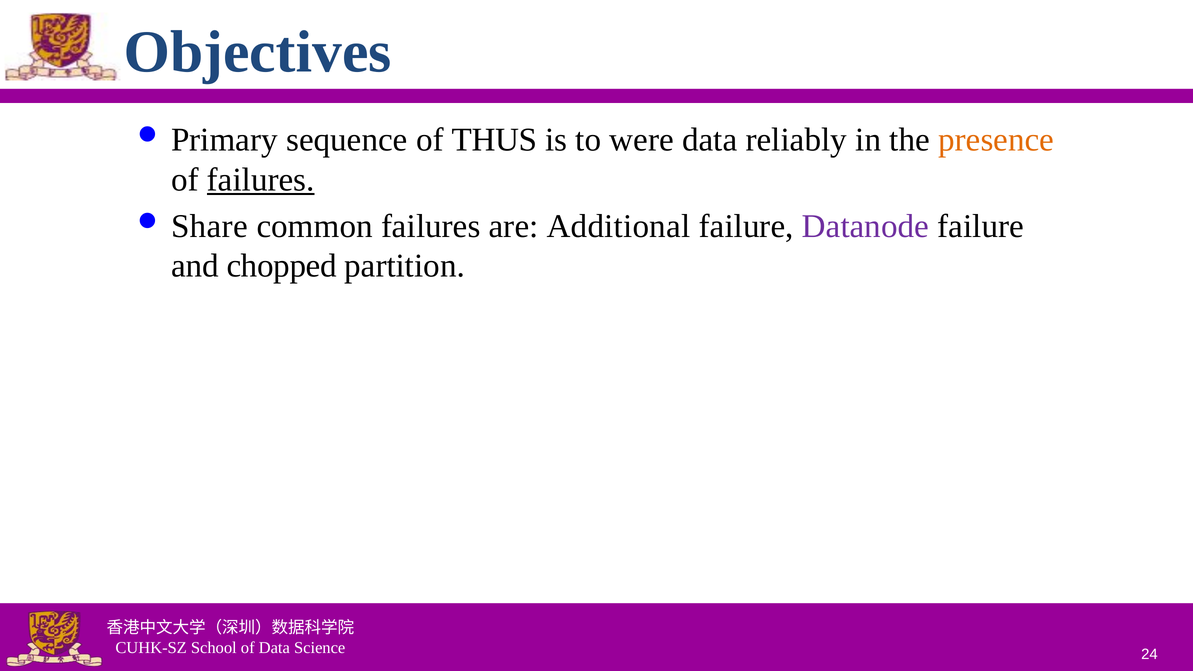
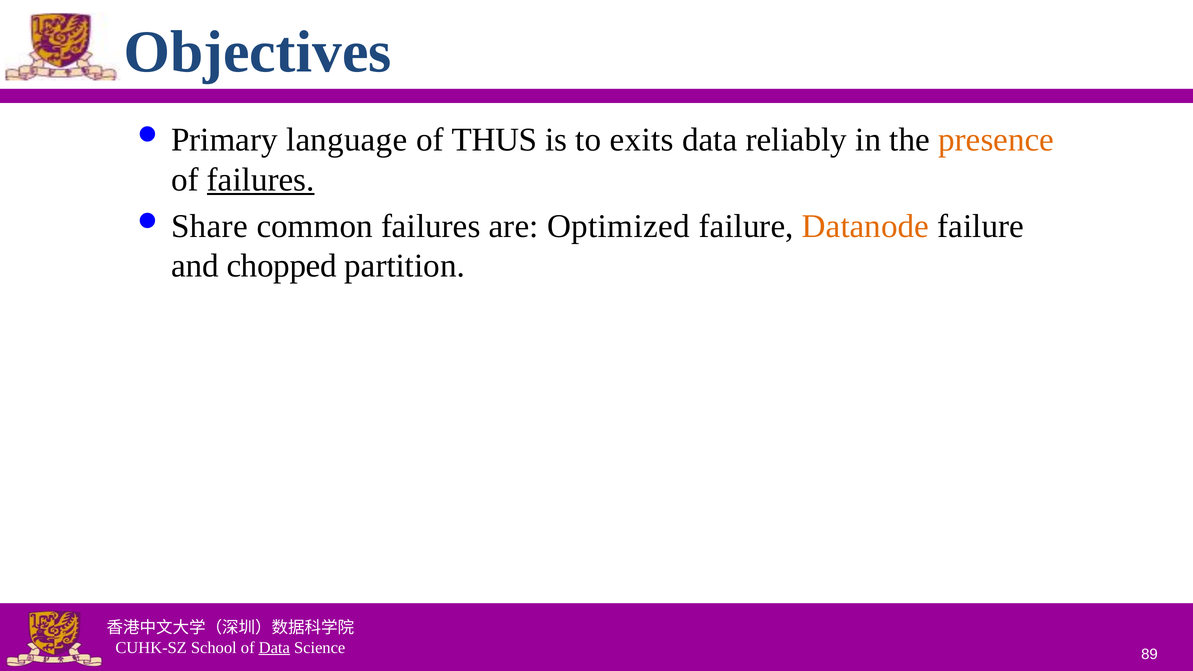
sequence: sequence -> language
were: were -> exits
Additional: Additional -> Optimized
Datanode colour: purple -> orange
Data at (274, 648) underline: none -> present
24: 24 -> 89
